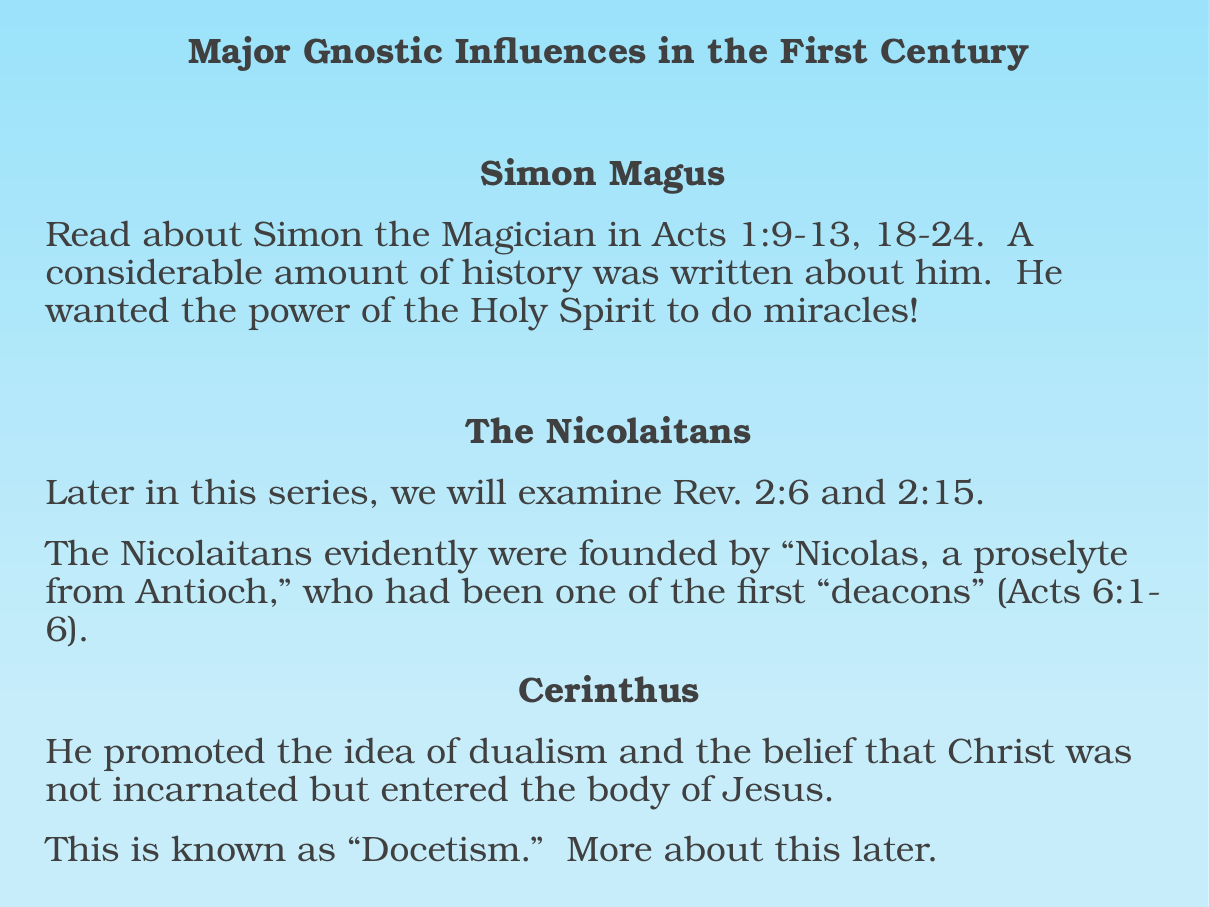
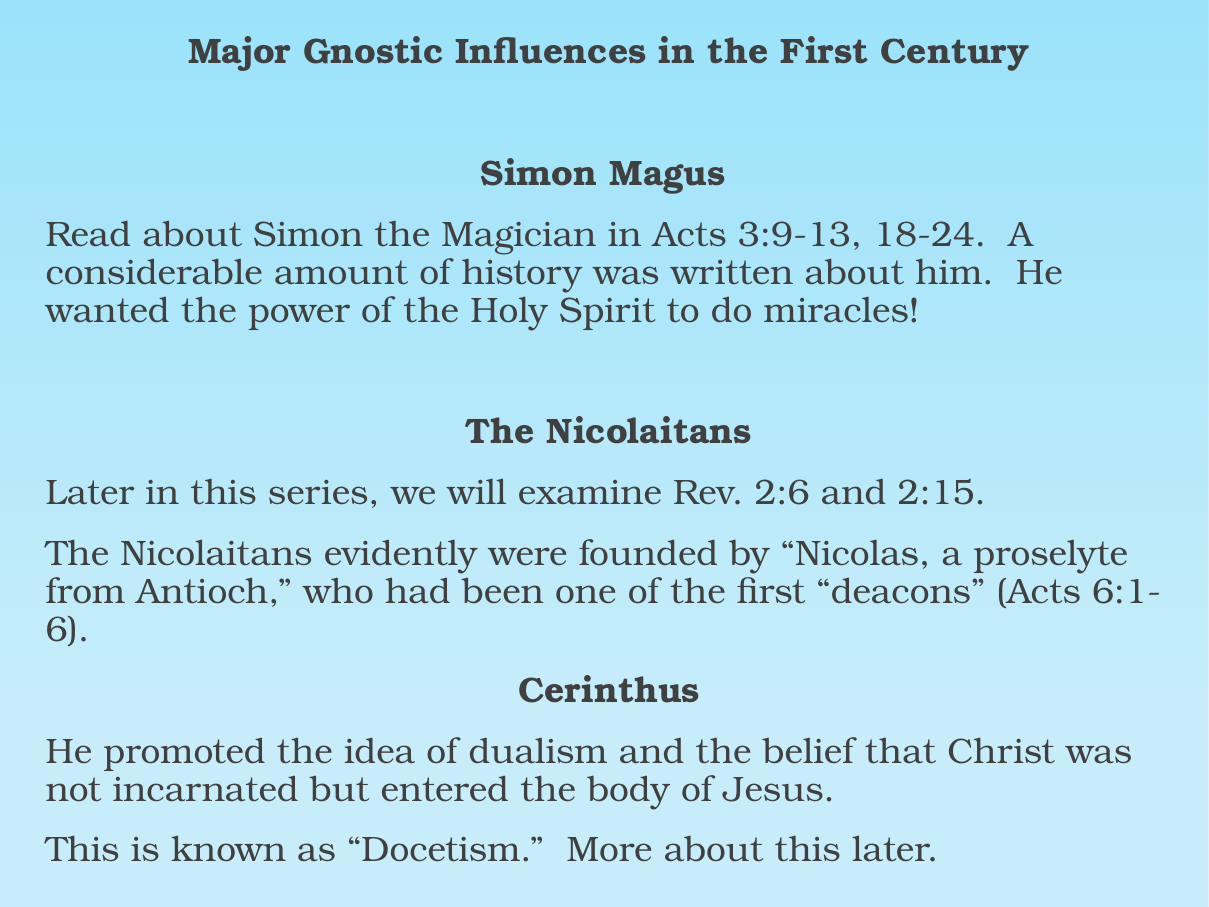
1:9-13: 1:9-13 -> 3:9-13
